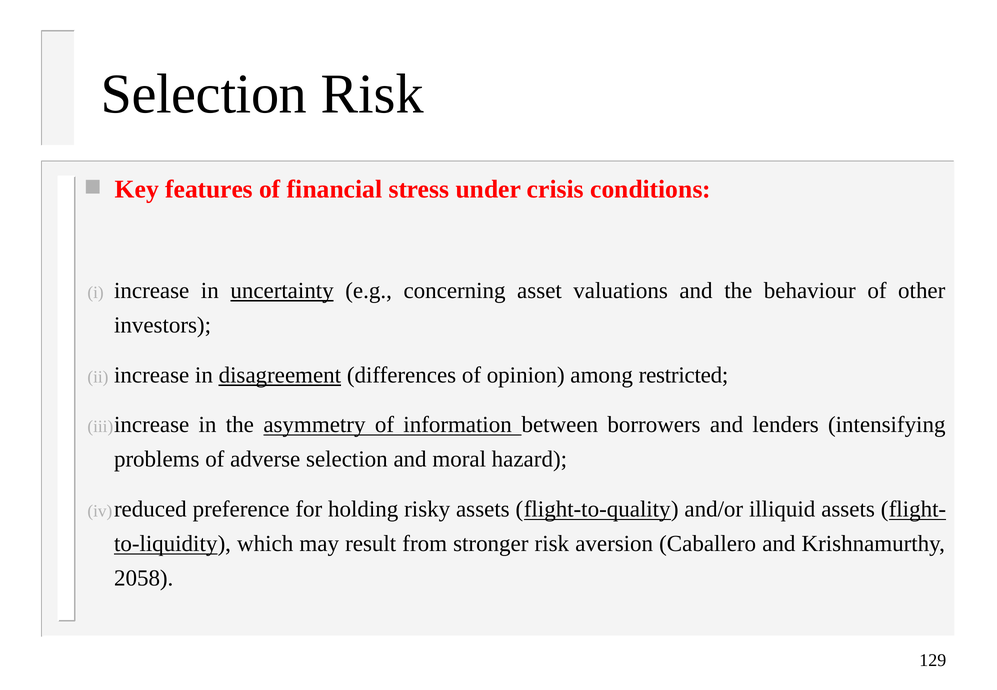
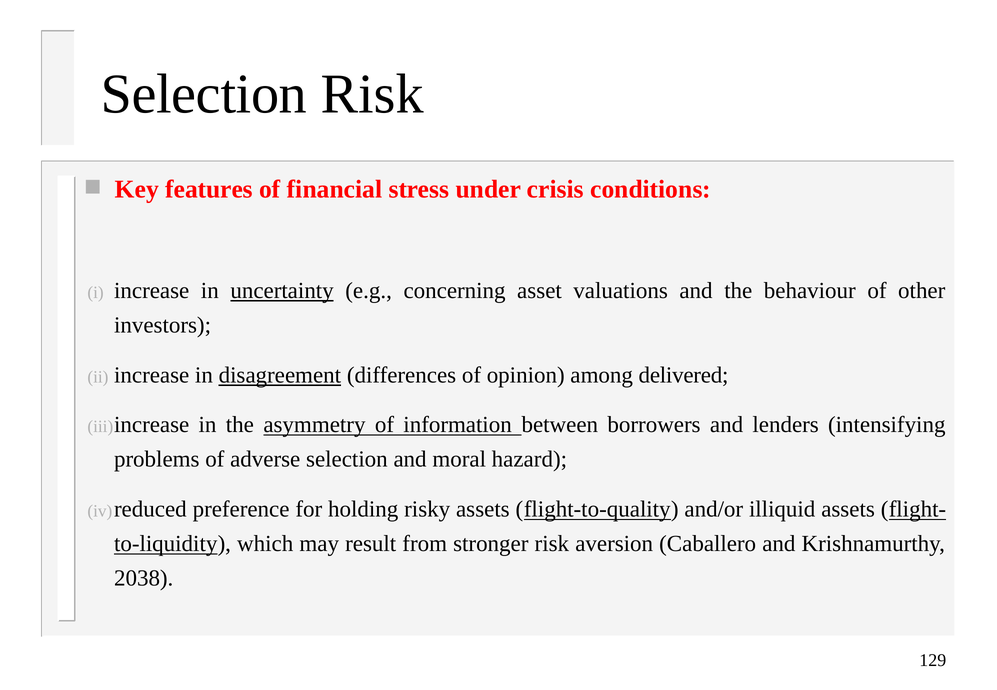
restricted: restricted -> delivered
2058: 2058 -> 2038
